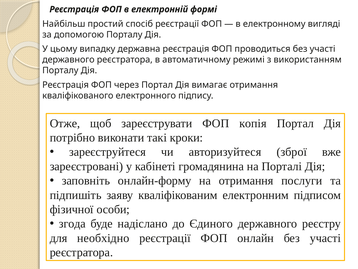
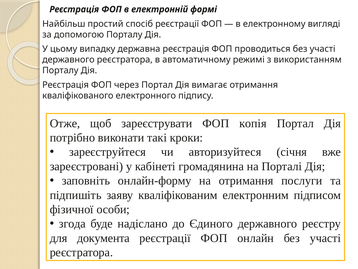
зброї: зброї -> січня
необхідно: необхідно -> документа
